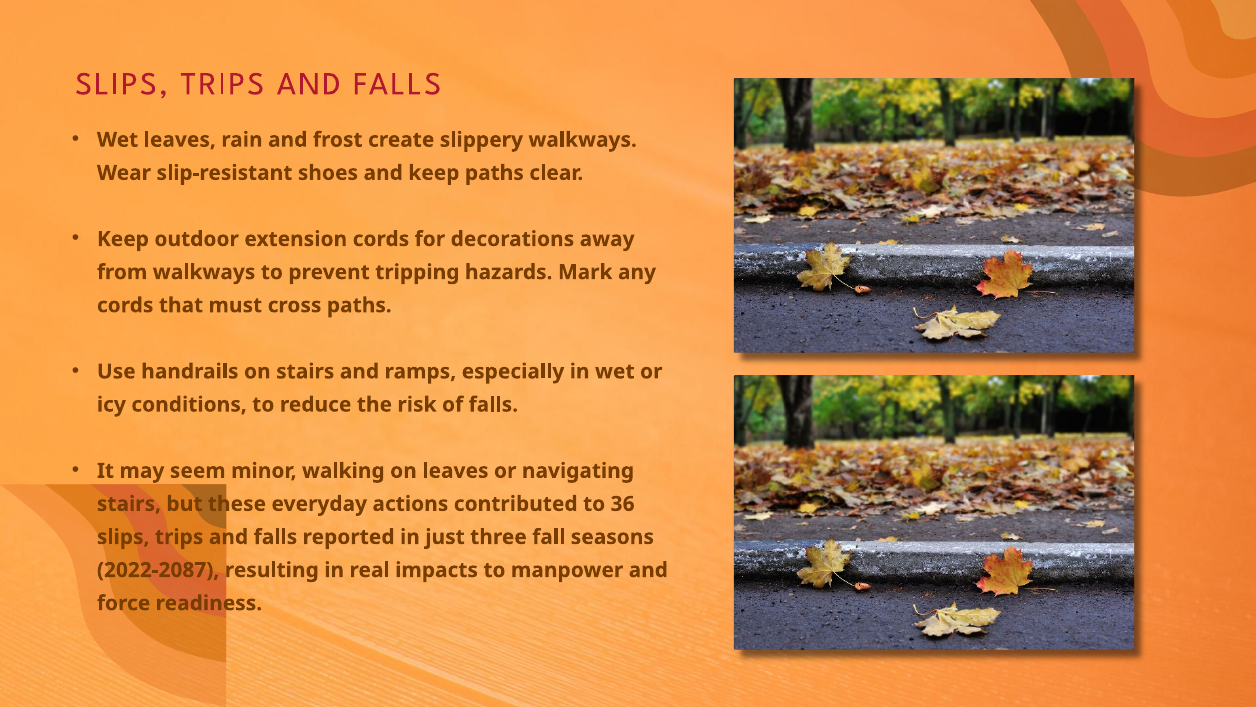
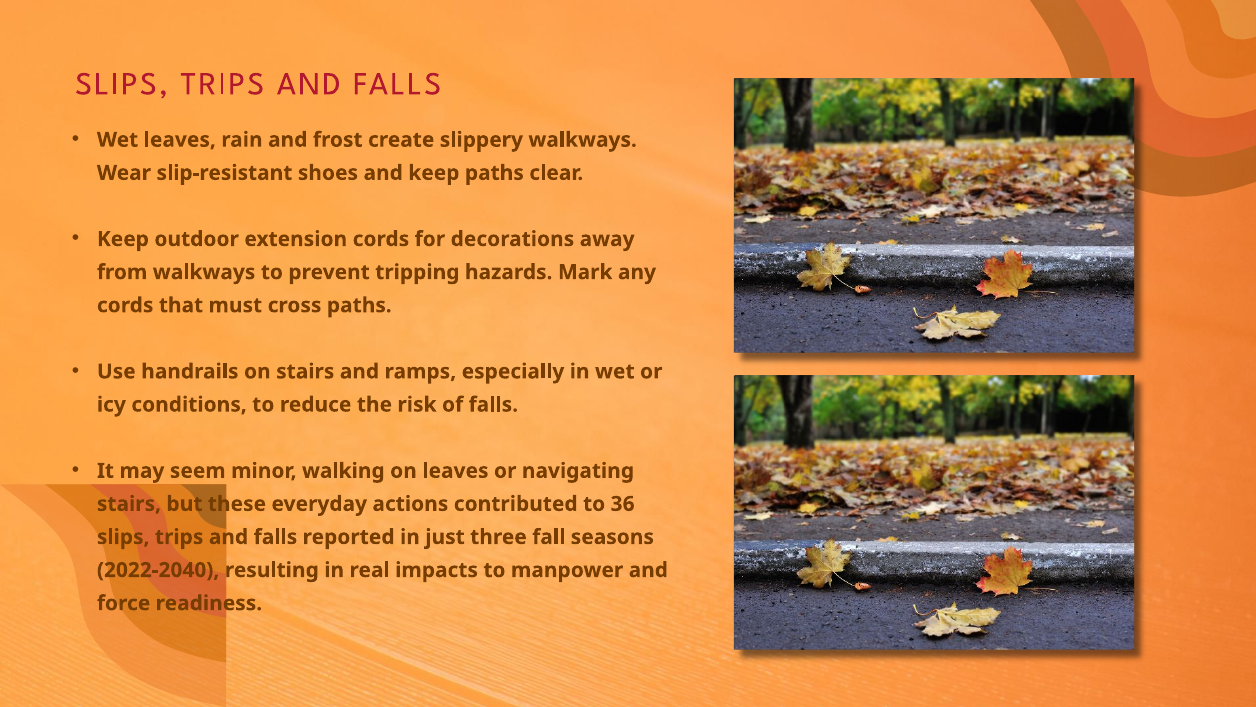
2022-2087: 2022-2087 -> 2022-2040
